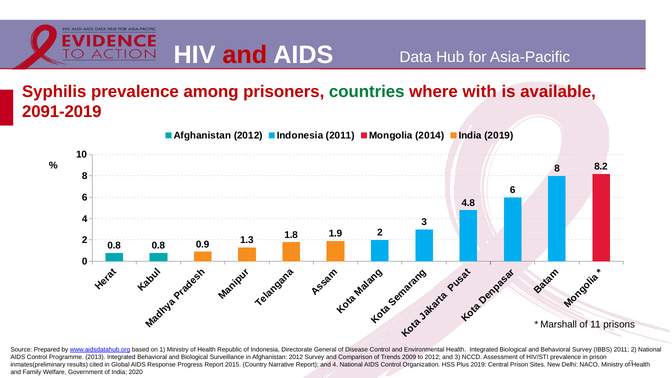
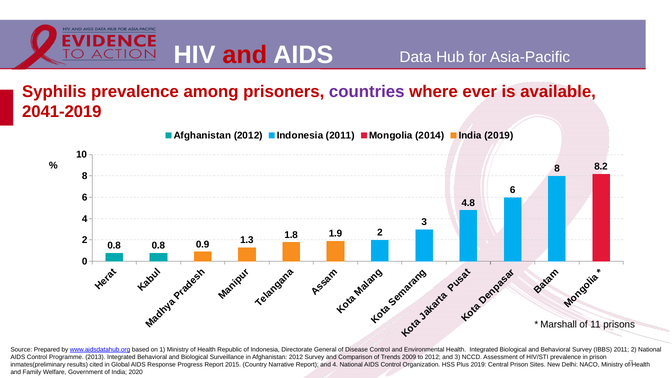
countries colour: green -> purple
with: with -> ever
2091-2019: 2091-2019 -> 2041-2019
